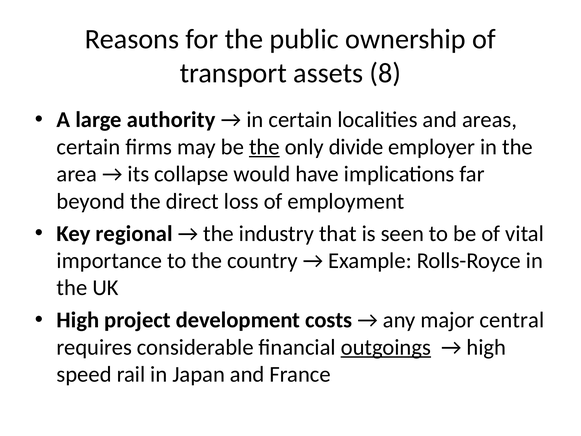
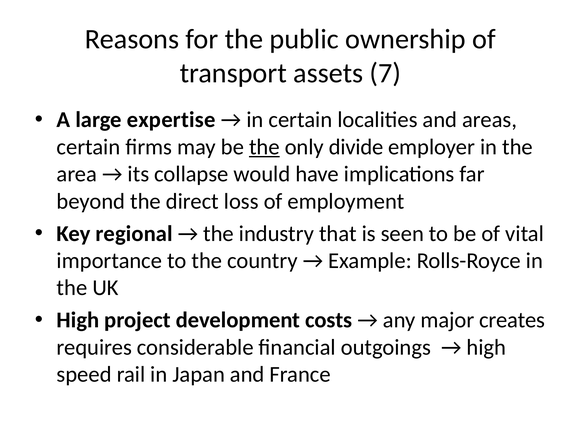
8: 8 -> 7
authority: authority -> expertise
central: central -> creates
outgoings underline: present -> none
